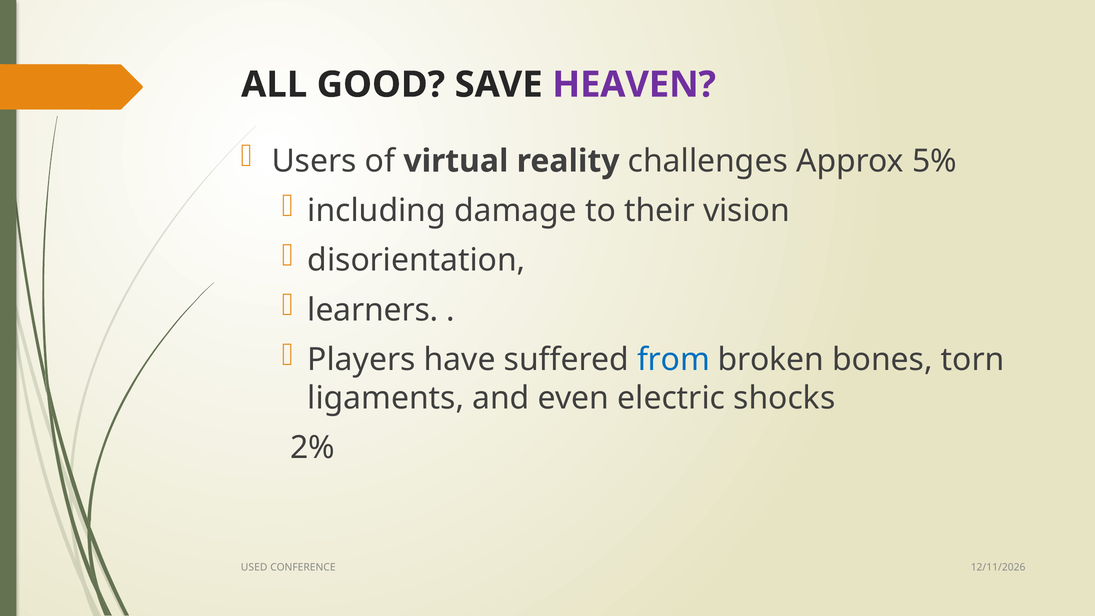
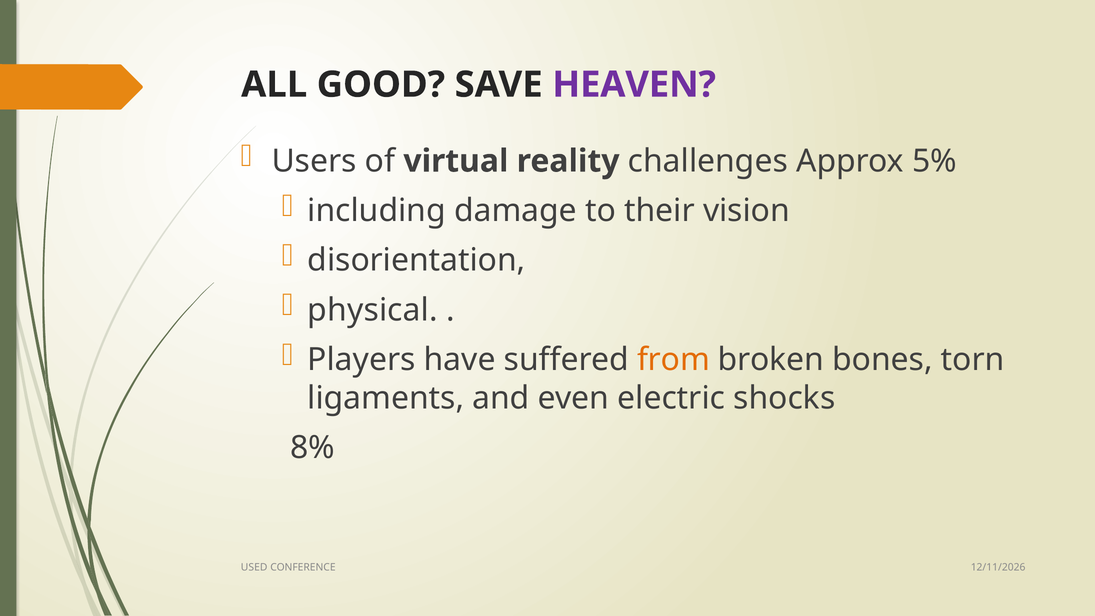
learners: learners -> physical
from colour: blue -> orange
2%: 2% -> 8%
